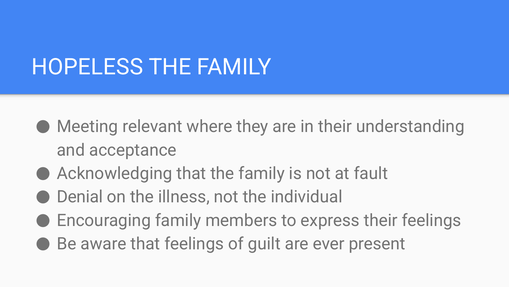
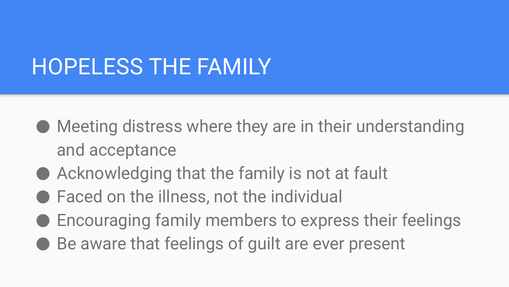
relevant: relevant -> distress
Denial: Denial -> Faced
